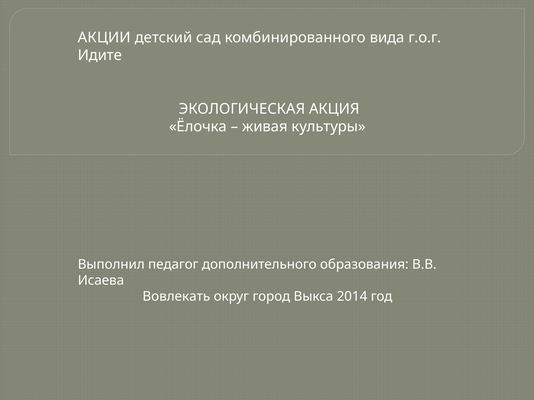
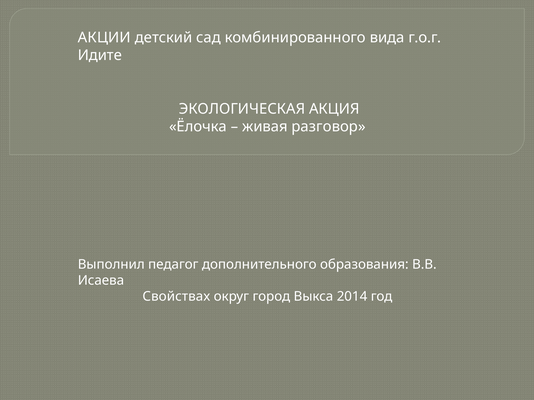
культуры: культуры -> разговор
Вовлекать: Вовлекать -> Свойствах
